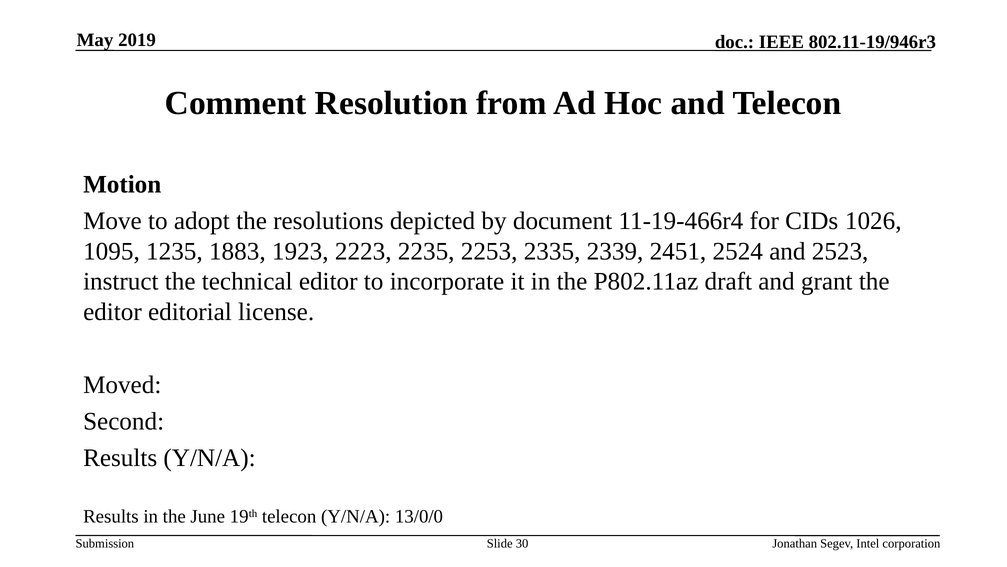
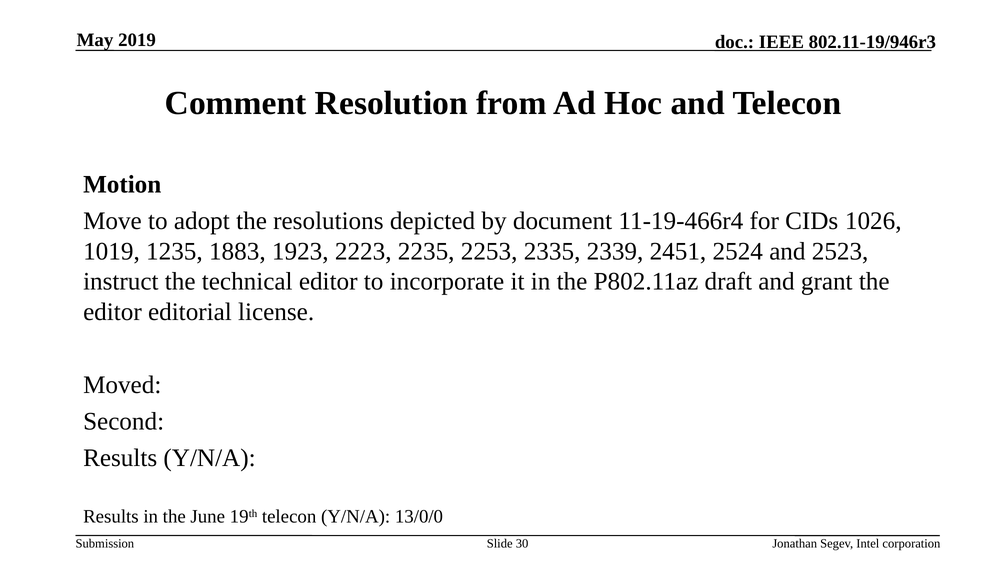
1095: 1095 -> 1019
